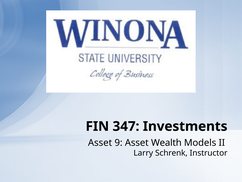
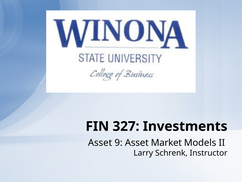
347: 347 -> 327
Wealth: Wealth -> Market
